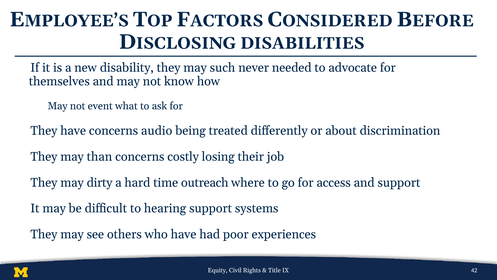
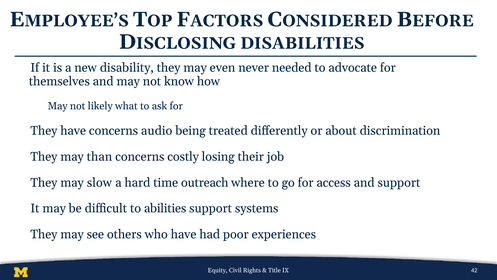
such: such -> even
event: event -> likely
dirty: dirty -> slow
hearing: hearing -> abilities
